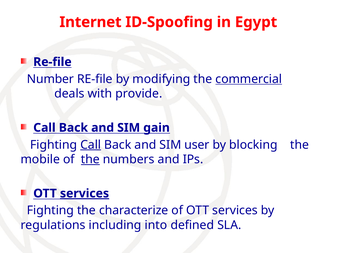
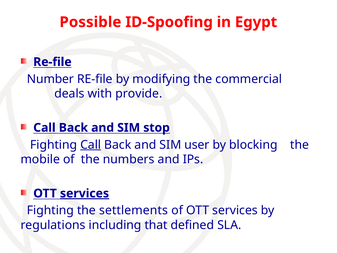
Internet: Internet -> Possible
commercial underline: present -> none
gain: gain -> stop
the at (90, 159) underline: present -> none
characterize: characterize -> settlements
into: into -> that
